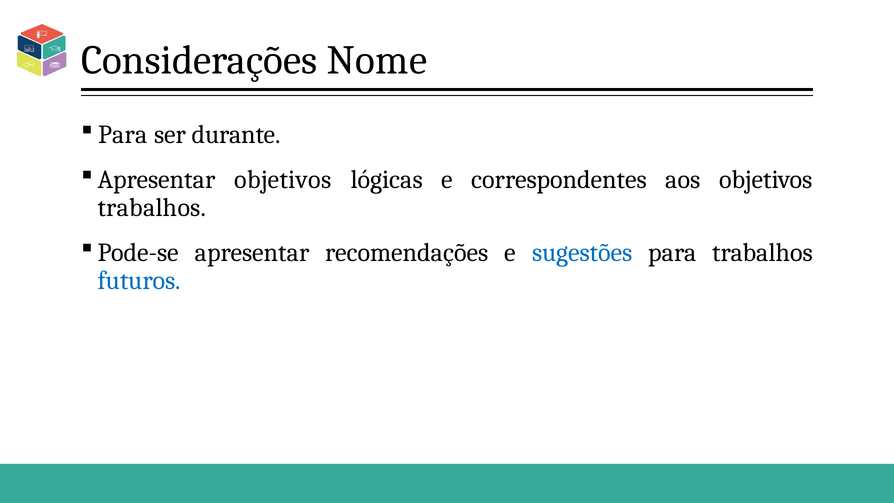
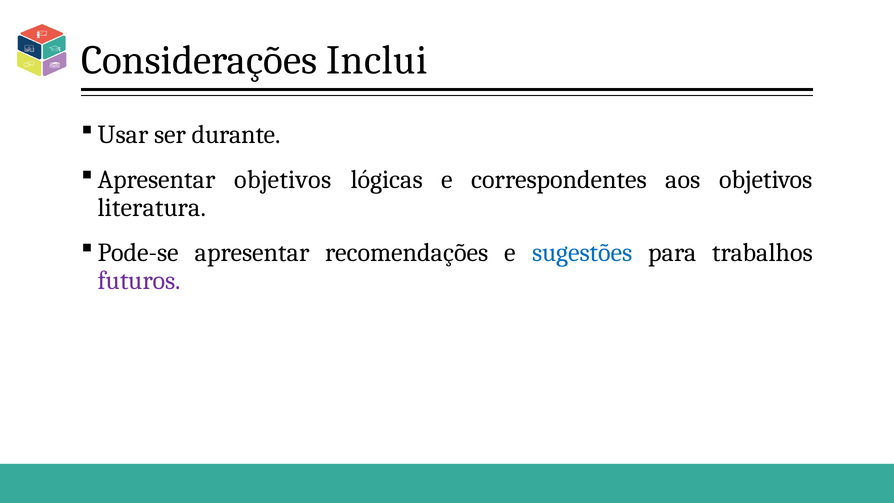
Nome: Nome -> Inclui
Para at (123, 135): Para -> Usar
trabalhos at (152, 208): trabalhos -> literatura
futuros colour: blue -> purple
